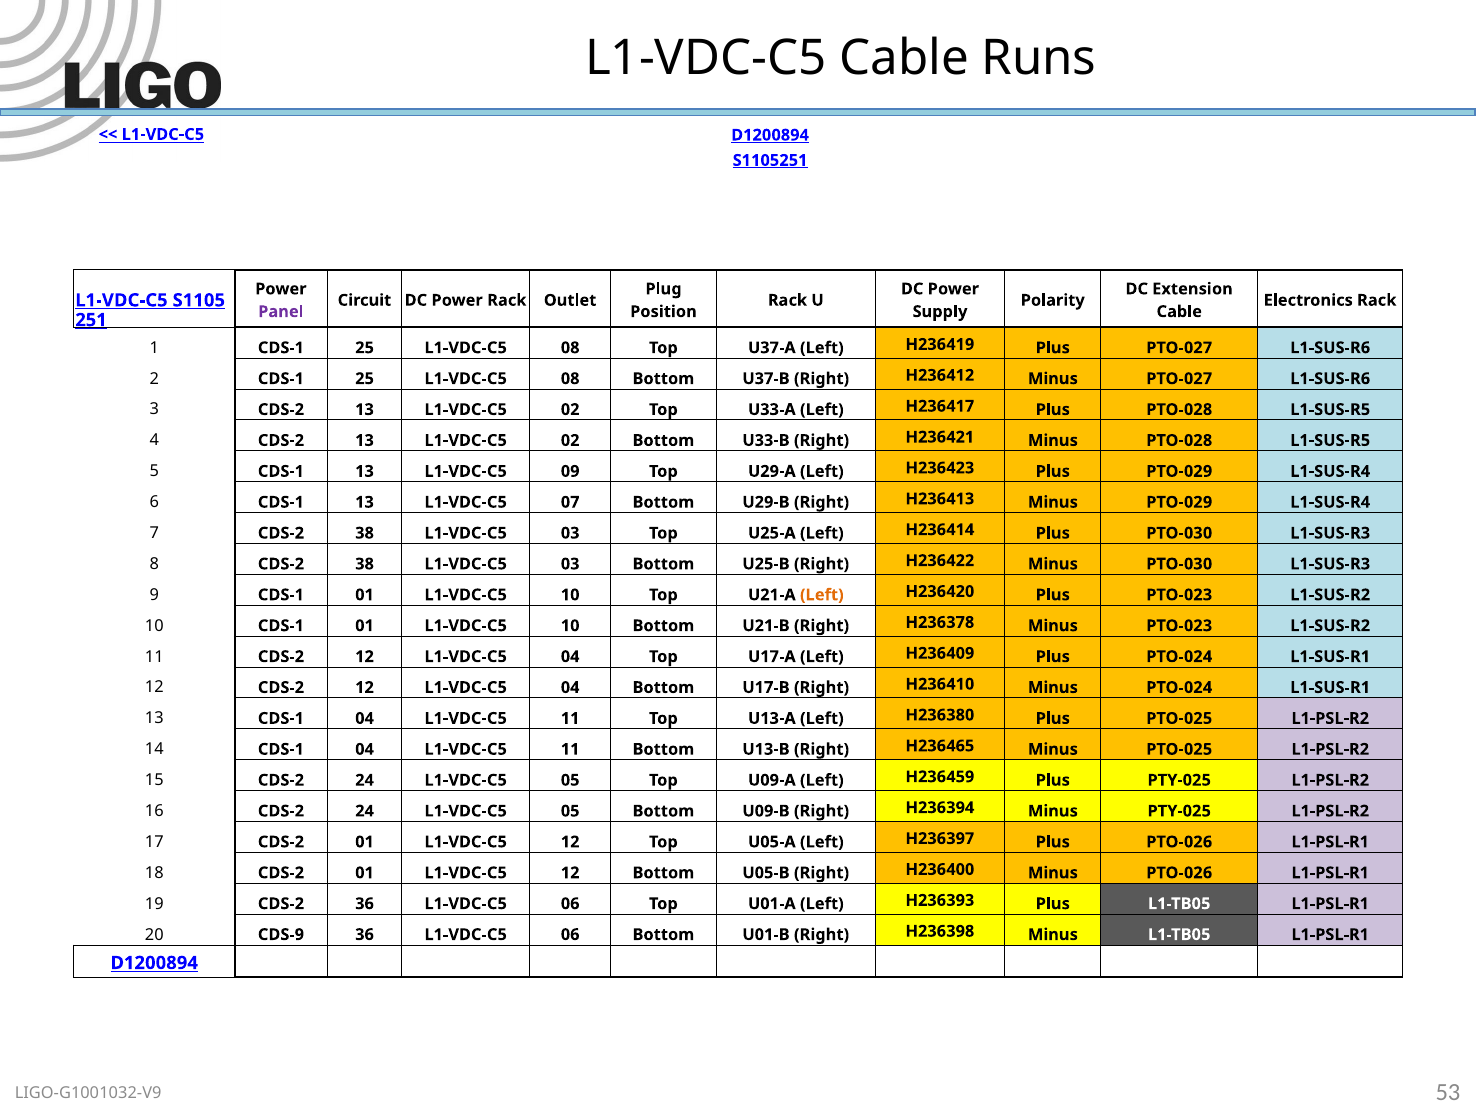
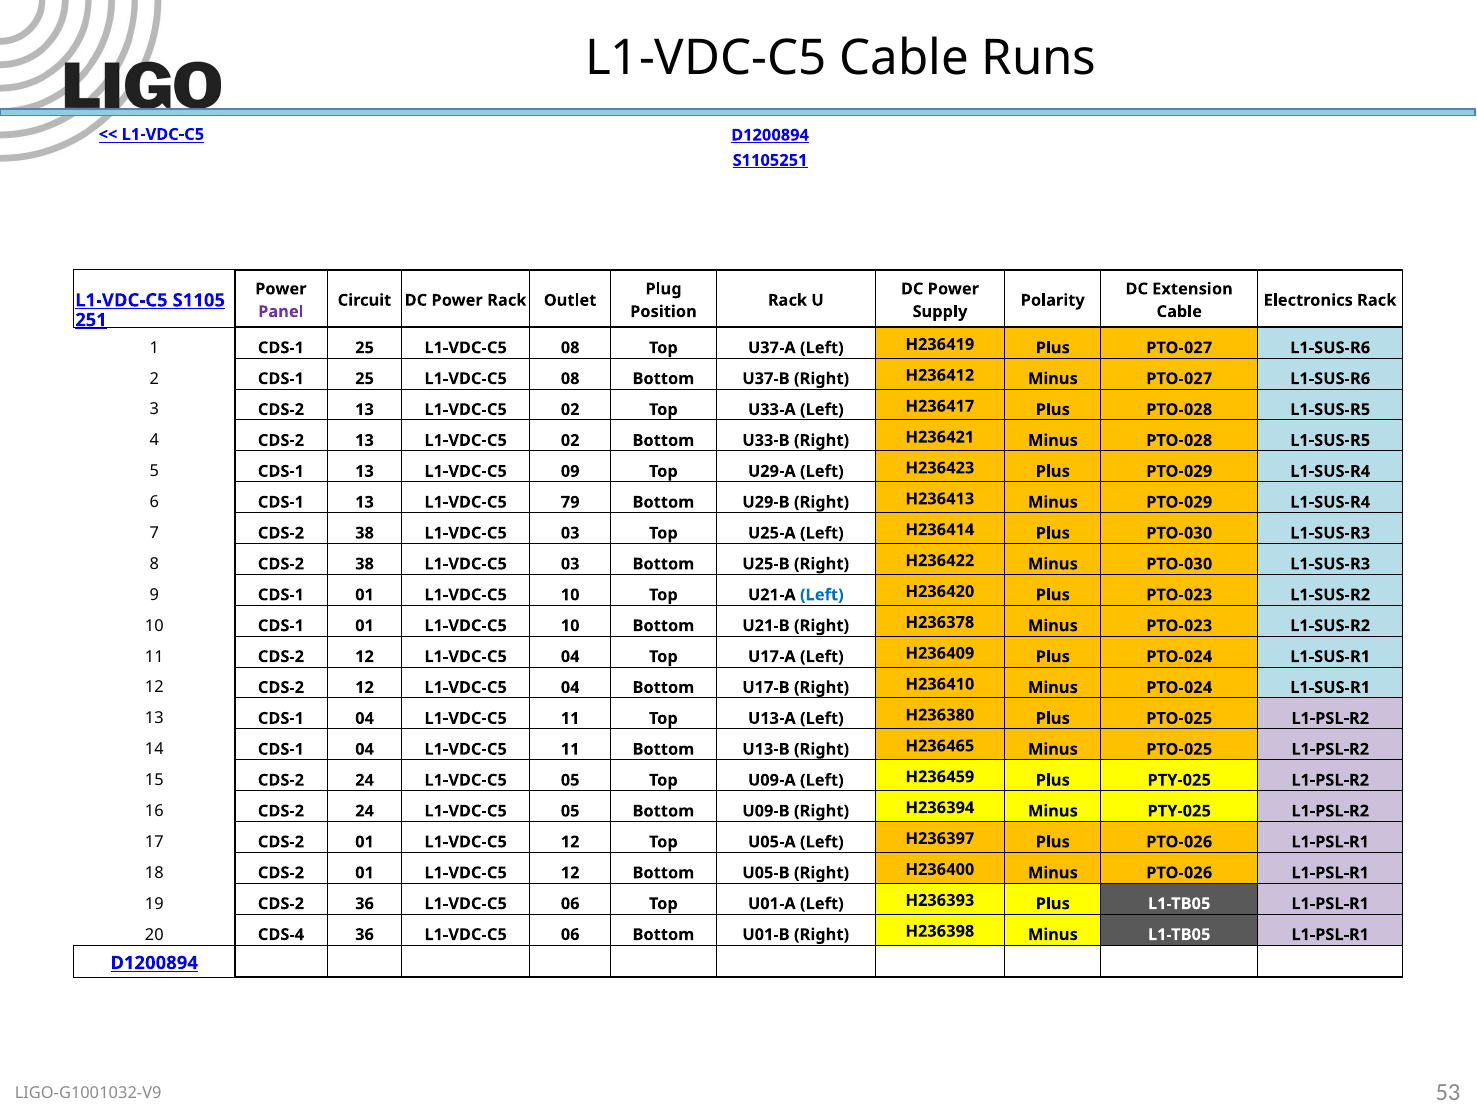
07: 07 -> 79
Left at (822, 595) colour: orange -> blue
CDS-9: CDS-9 -> CDS-4
